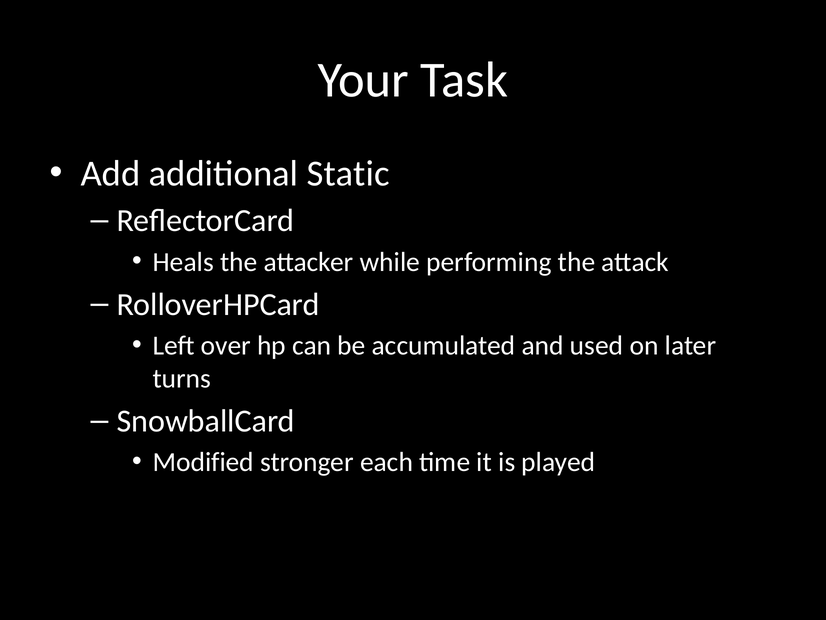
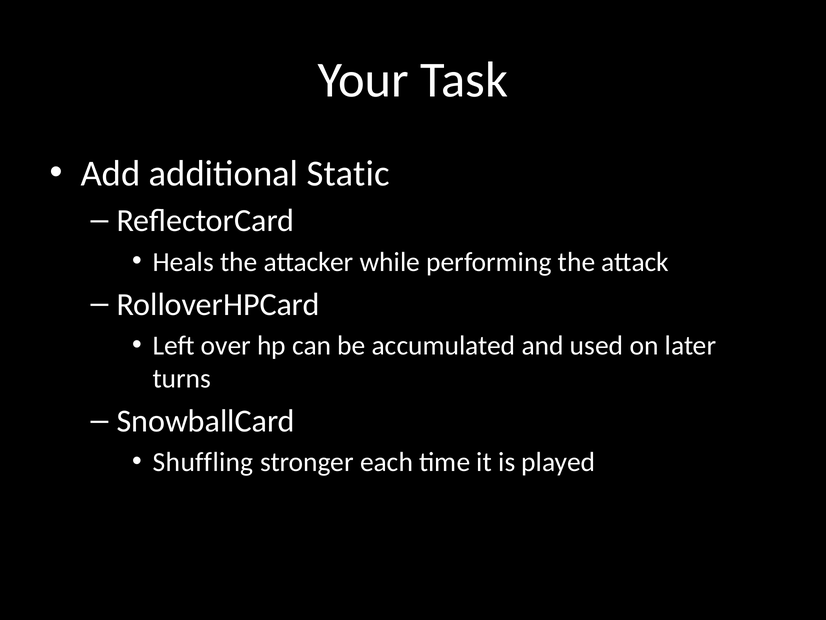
Modified: Modified -> Shuffling
